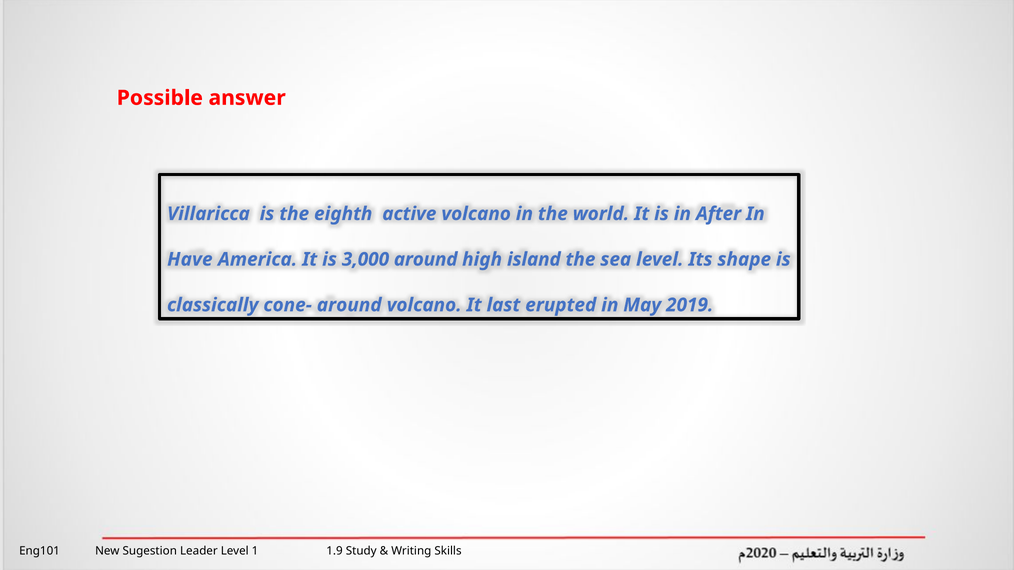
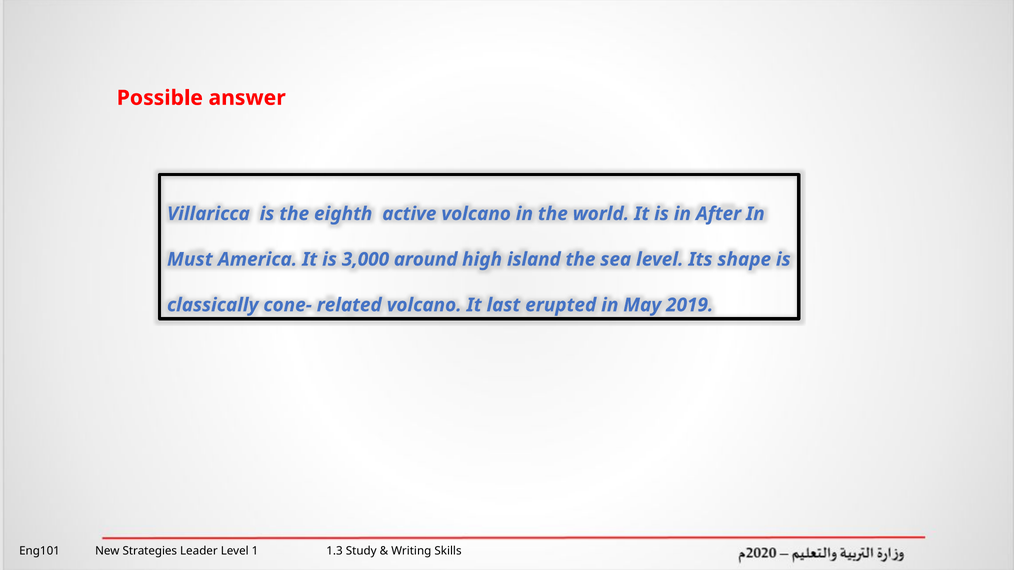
Have: Have -> Must
cone- around: around -> related
Sugestion: Sugestion -> Strategies
1.9: 1.9 -> 1.3
